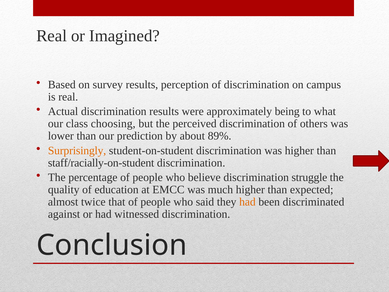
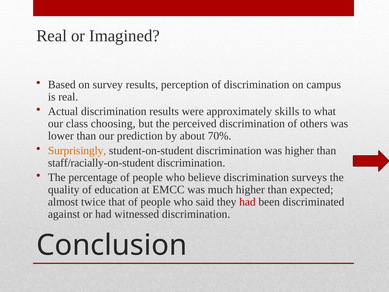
being: being -> skills
89%: 89% -> 70%
struggle: struggle -> surveys
had at (247, 202) colour: orange -> red
